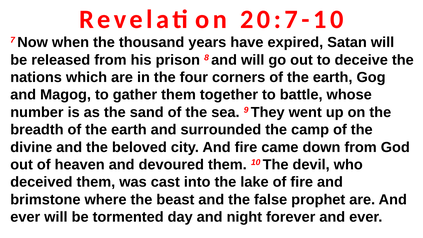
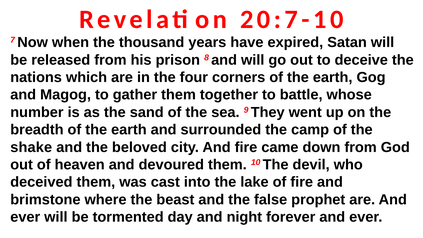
divine: divine -> shake
